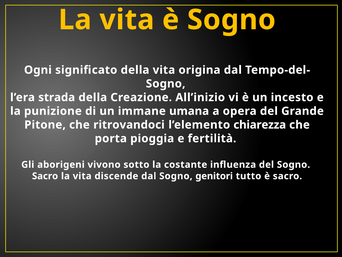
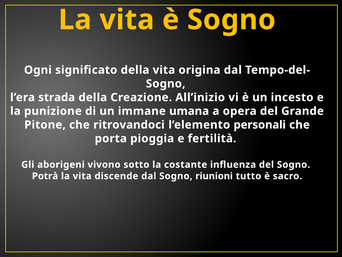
chiarezza: chiarezza -> personali
Sacro at (45, 176): Sacro -> Potrà
genitori: genitori -> riunioni
